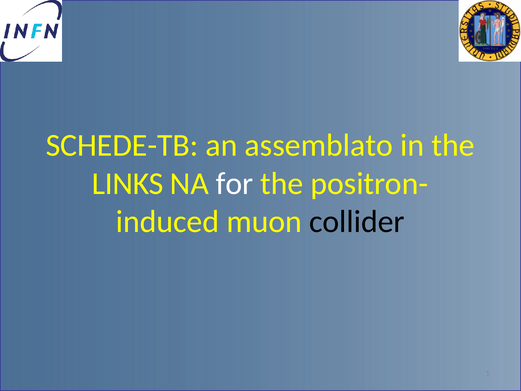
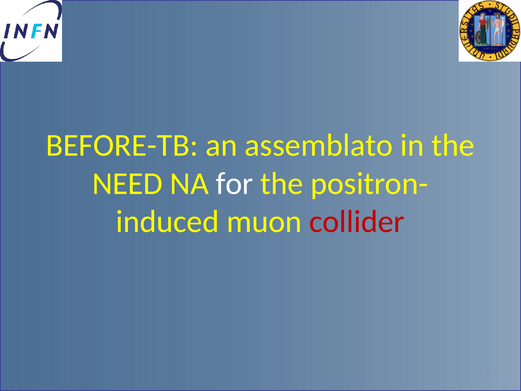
SCHEDE-TB: SCHEDE-TB -> BEFORE-TB
LINKS: LINKS -> NEED
collider colour: black -> red
